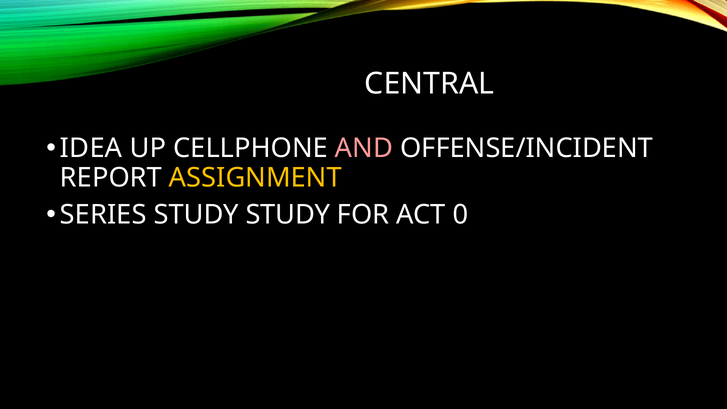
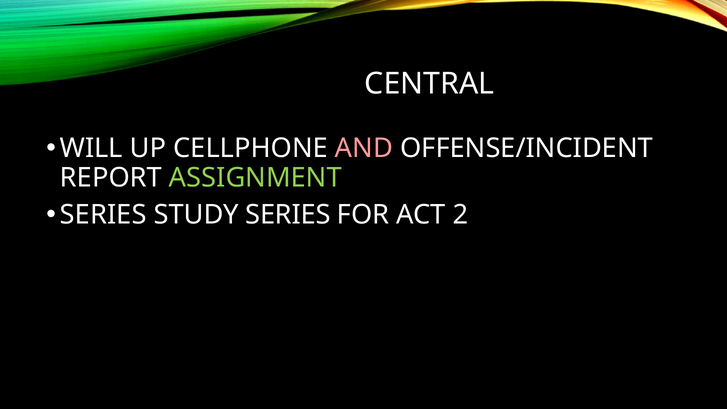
IDEA: IDEA -> WILL
ASSIGNMENT colour: yellow -> light green
STUDY STUDY: STUDY -> SERIES
0: 0 -> 2
